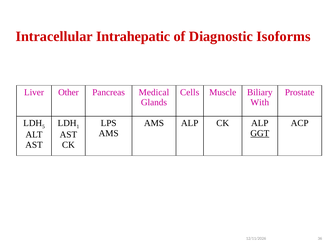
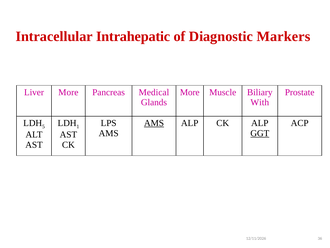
Isoforms: Isoforms -> Markers
Liver Other: Other -> More
Cells at (190, 92): Cells -> More
AMS at (154, 123) underline: none -> present
